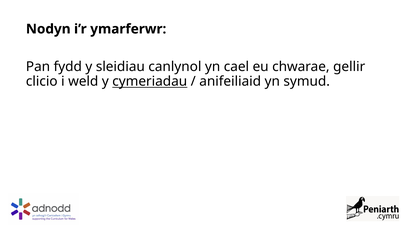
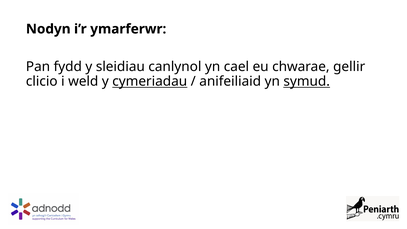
symud underline: none -> present
